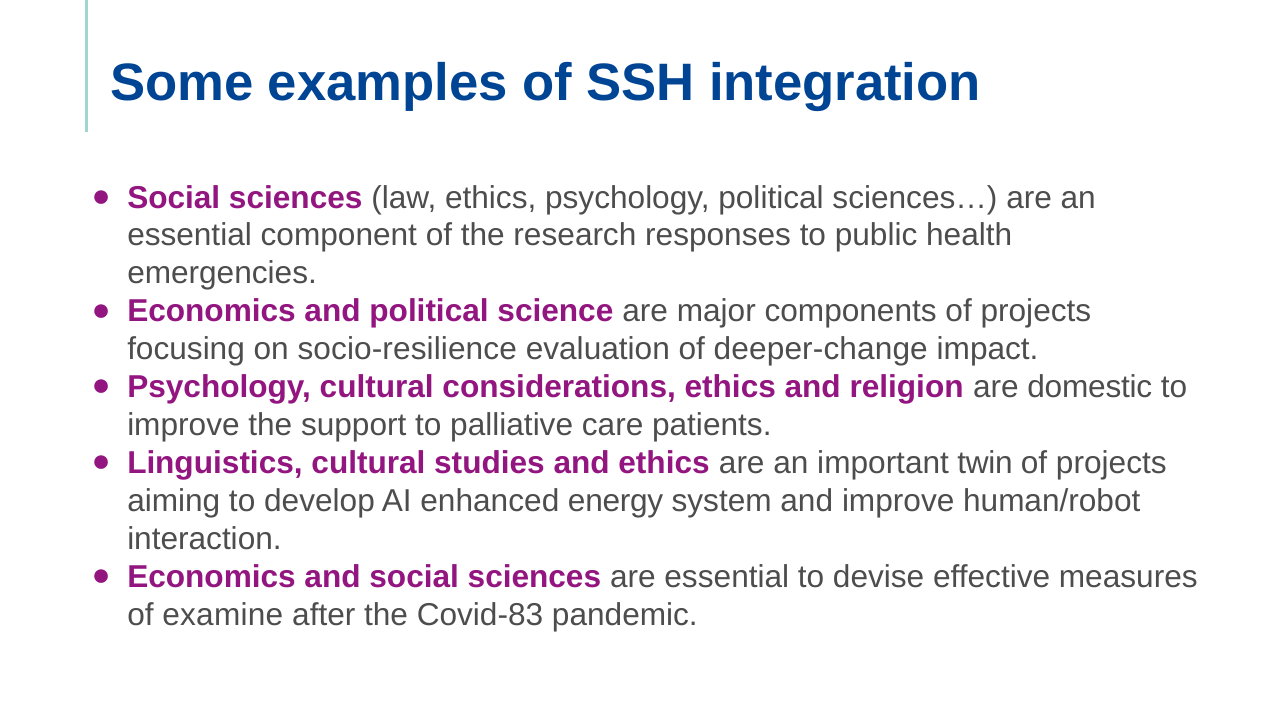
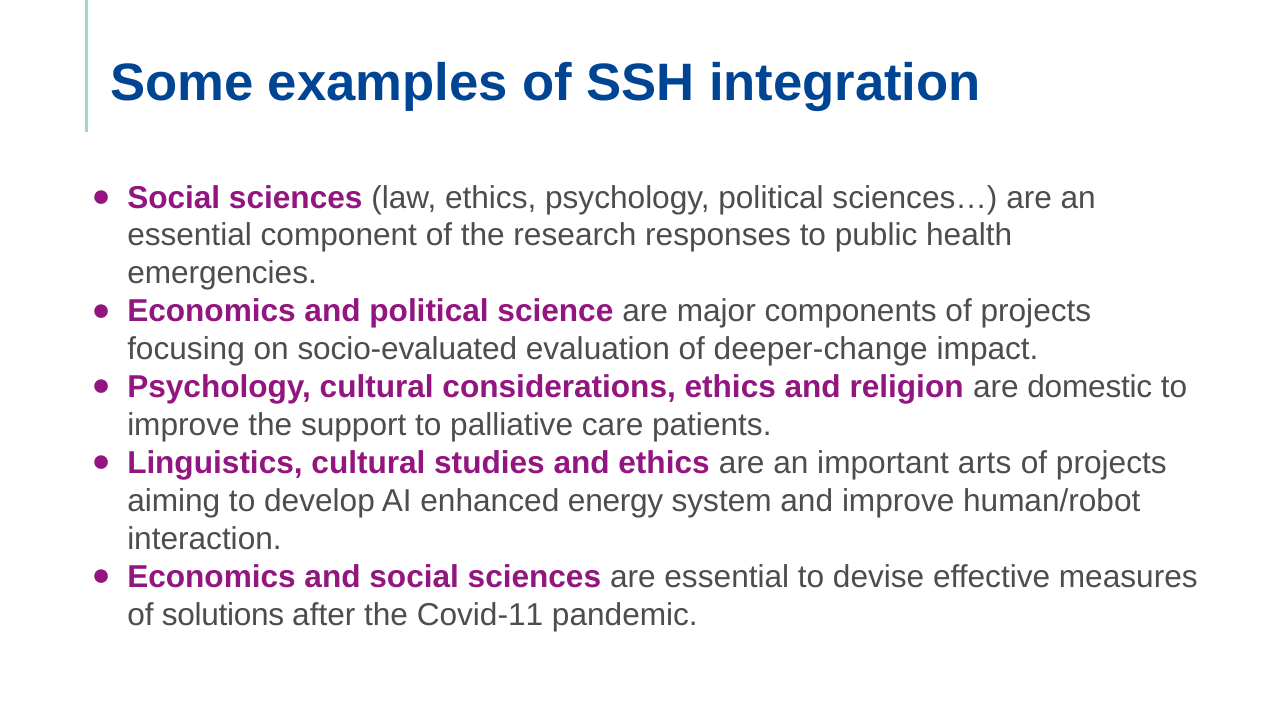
socio-resilience: socio-resilience -> socio-evaluated
twin: twin -> arts
examine: examine -> solutions
Covid-83: Covid-83 -> Covid-11
